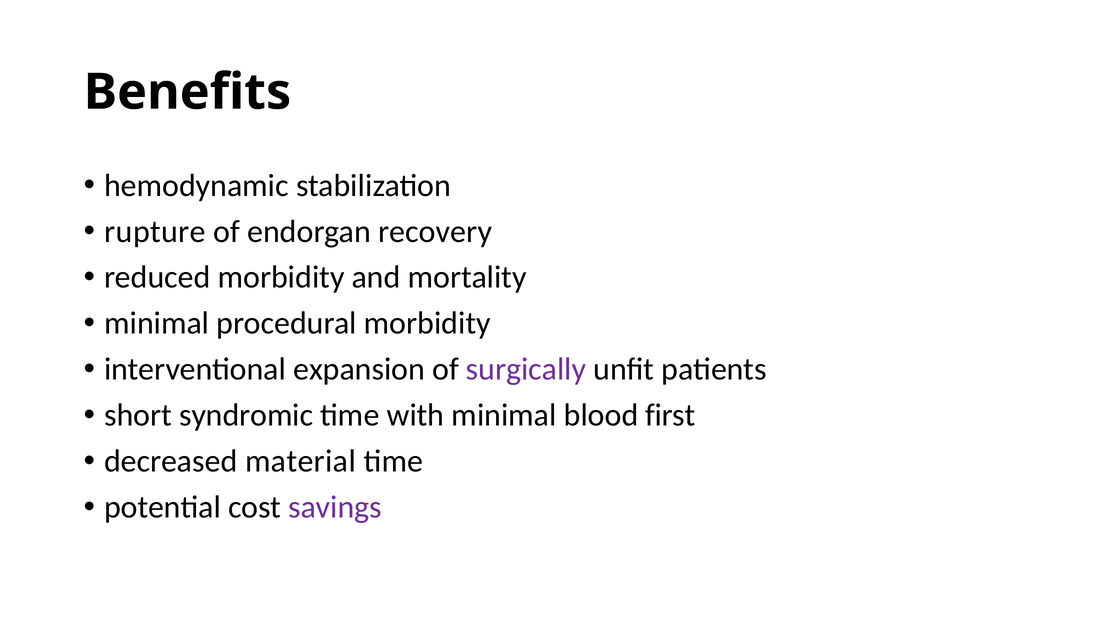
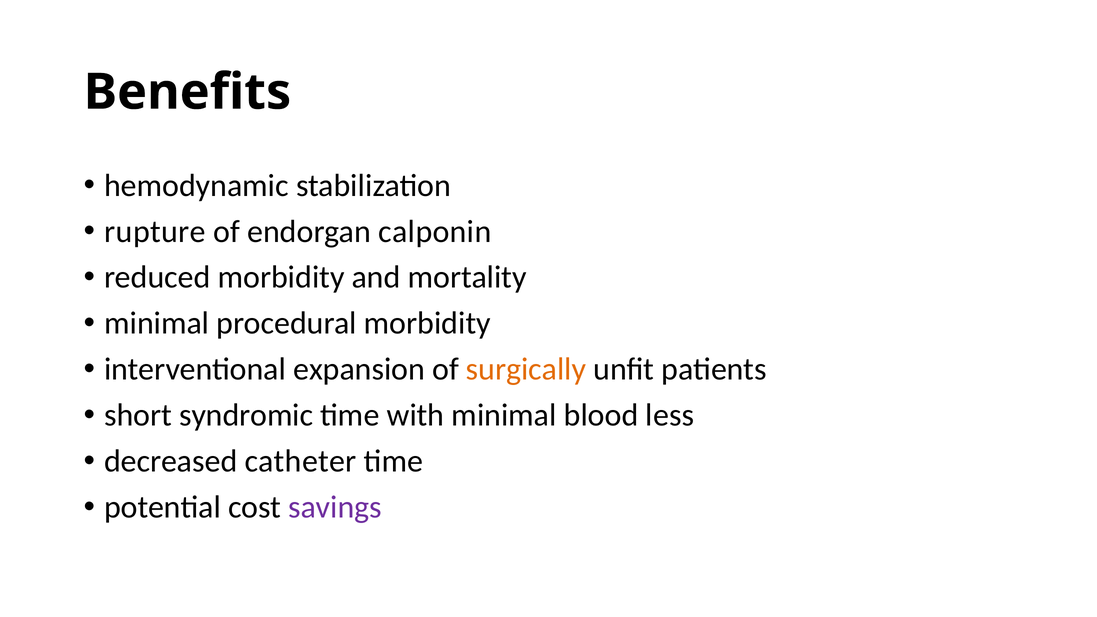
recovery: recovery -> calponin
surgically colour: purple -> orange
first: first -> less
material: material -> catheter
